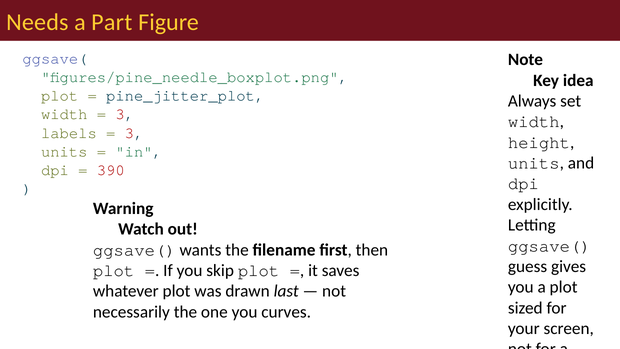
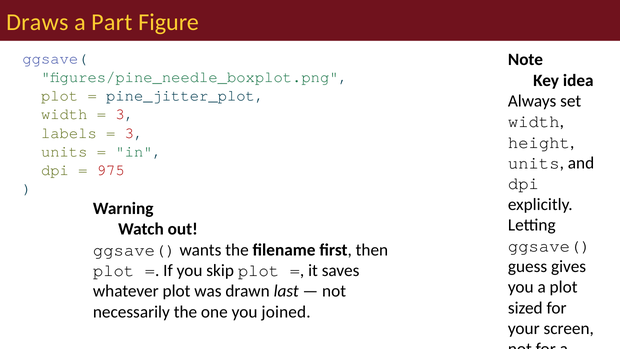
Needs: Needs -> Draws
390: 390 -> 975
curves: curves -> joined
